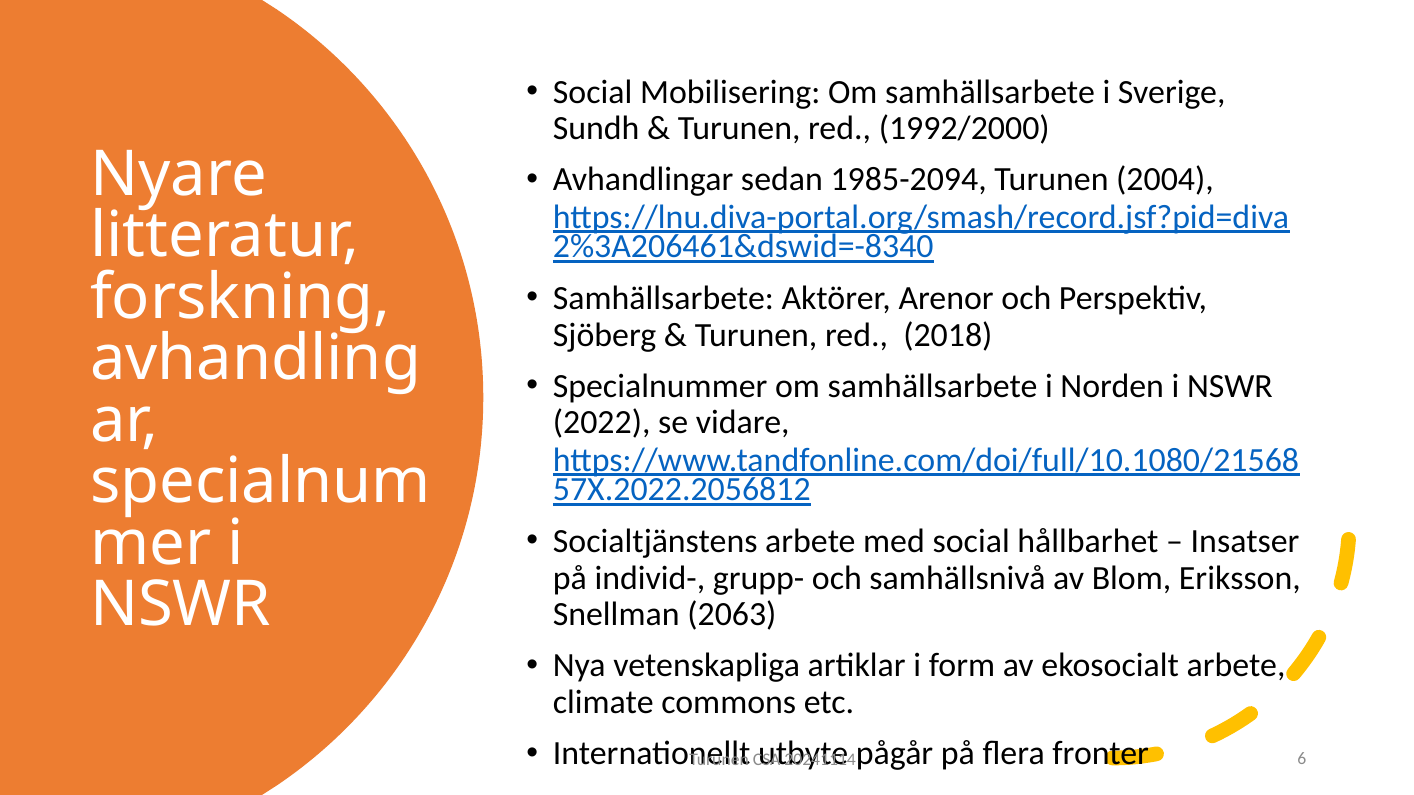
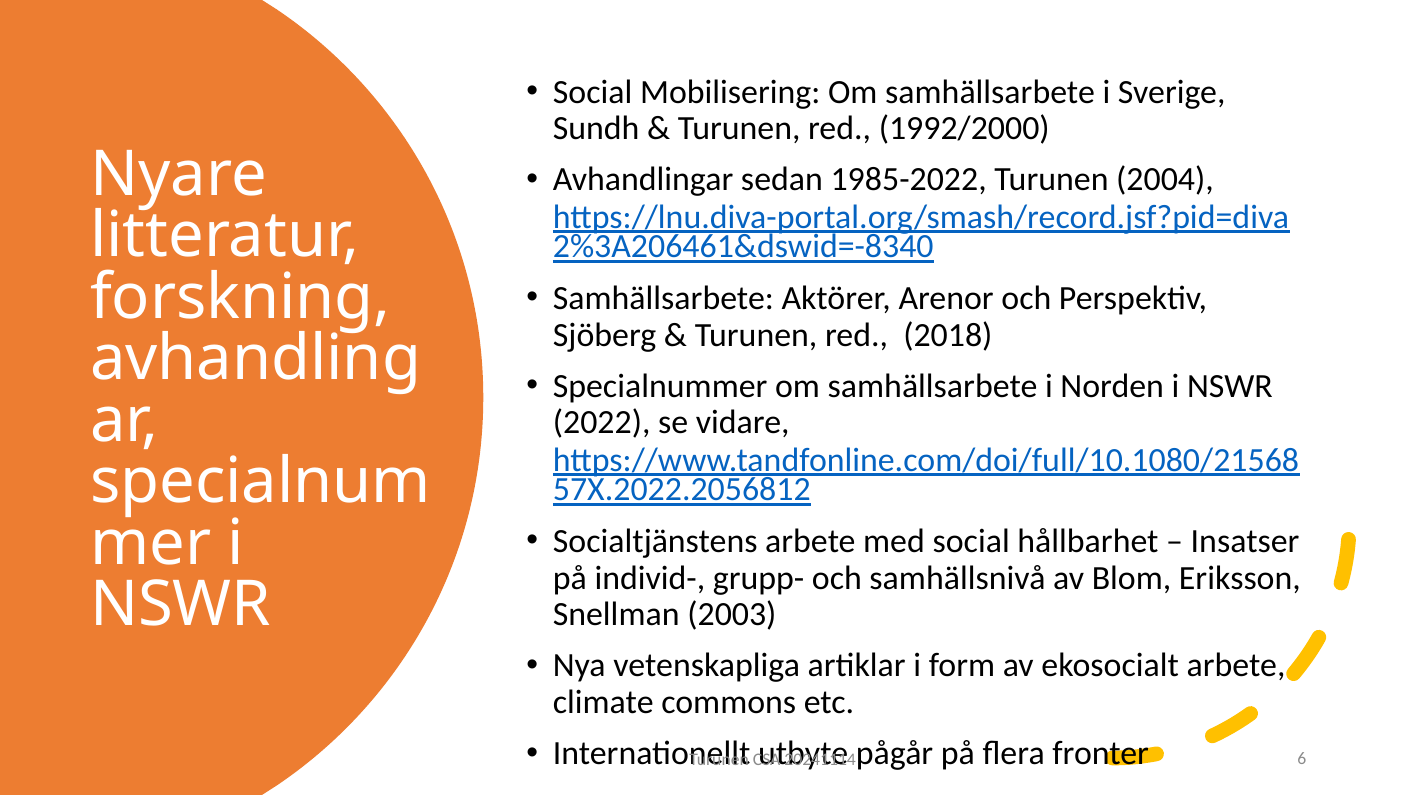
1985-2094: 1985-2094 -> 1985-2022
2063: 2063 -> 2003
